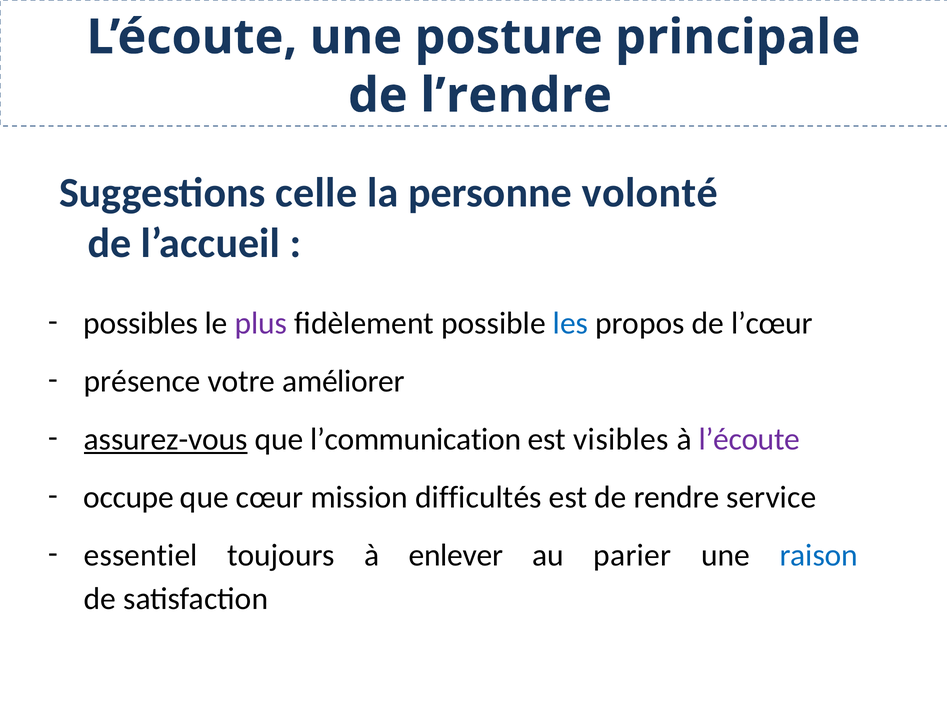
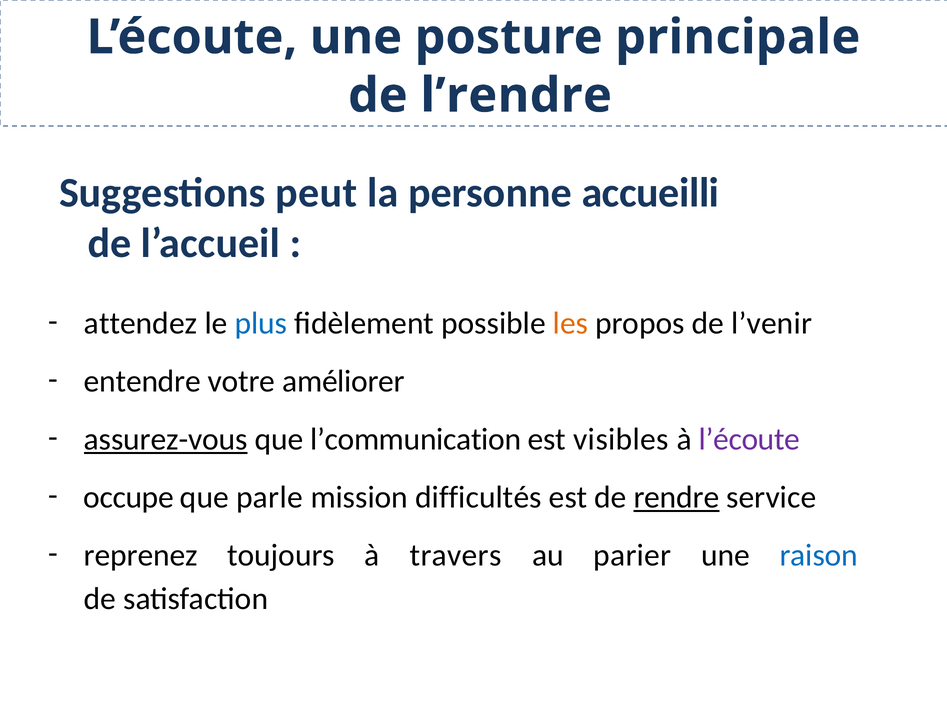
celle: celle -> peut
volonté: volonté -> accueilli
possibles: possibles -> attendez
plus colour: purple -> blue
les colour: blue -> orange
l’cœur: l’cœur -> l’venir
présence: présence -> entendre
cœur: cœur -> parle
rendre underline: none -> present
essentiel: essentiel -> reprenez
enlever: enlever -> travers
